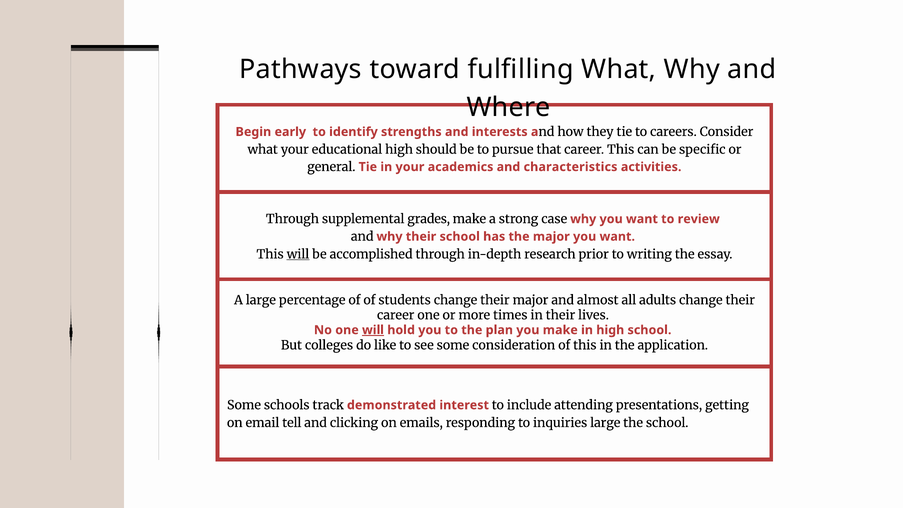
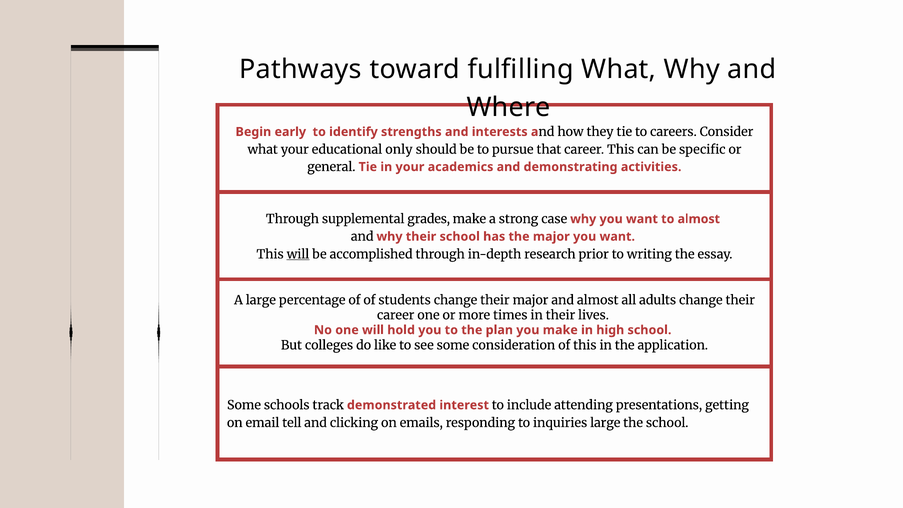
educational high: high -> only
characteristics: characteristics -> demonstrating
to review: review -> almost
will at (373, 330) underline: present -> none
